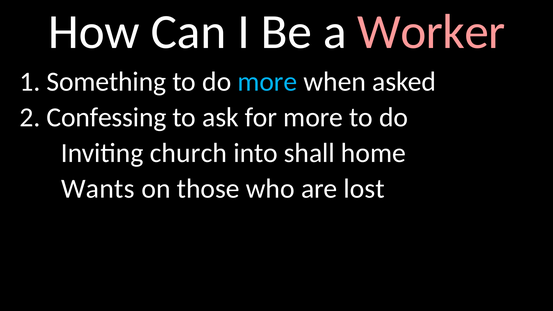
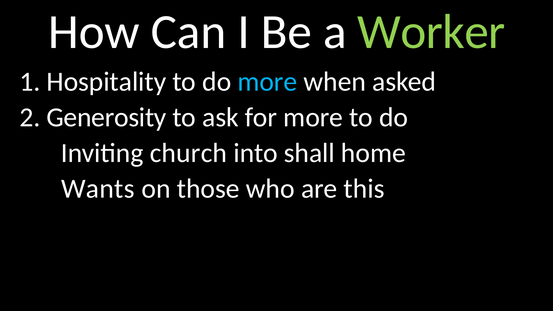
Worker colour: pink -> light green
Something: Something -> Hospitality
Confessing: Confessing -> Generosity
lost: lost -> this
